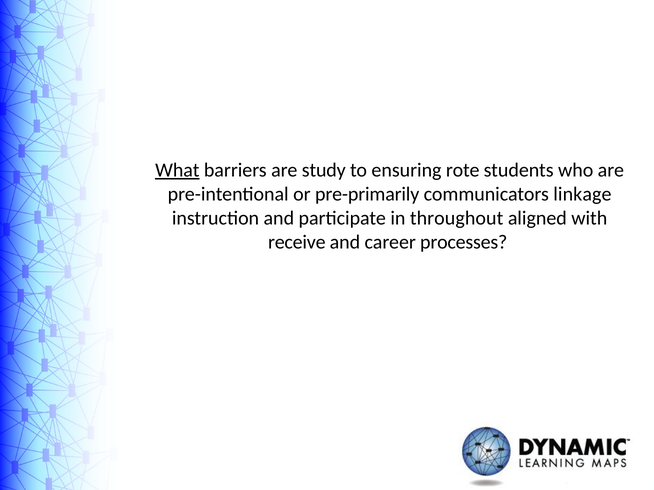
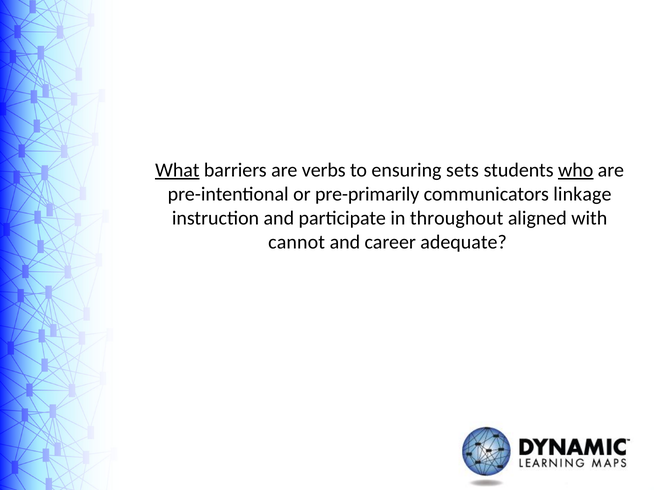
study: study -> verbs
rote: rote -> sets
who underline: none -> present
receive: receive -> cannot
processes: processes -> adequate
